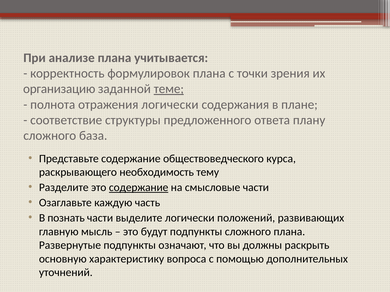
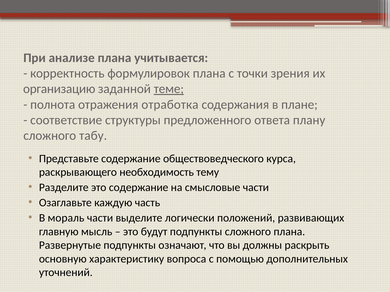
отражения логически: логически -> отработка
база: база -> табу
содержание at (139, 188) underline: present -> none
познать: познать -> мораль
